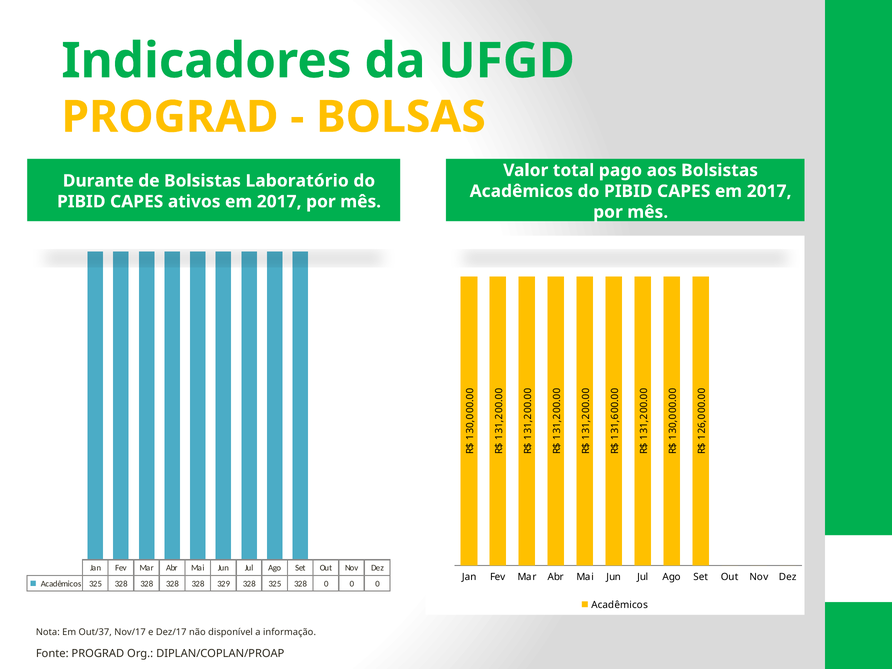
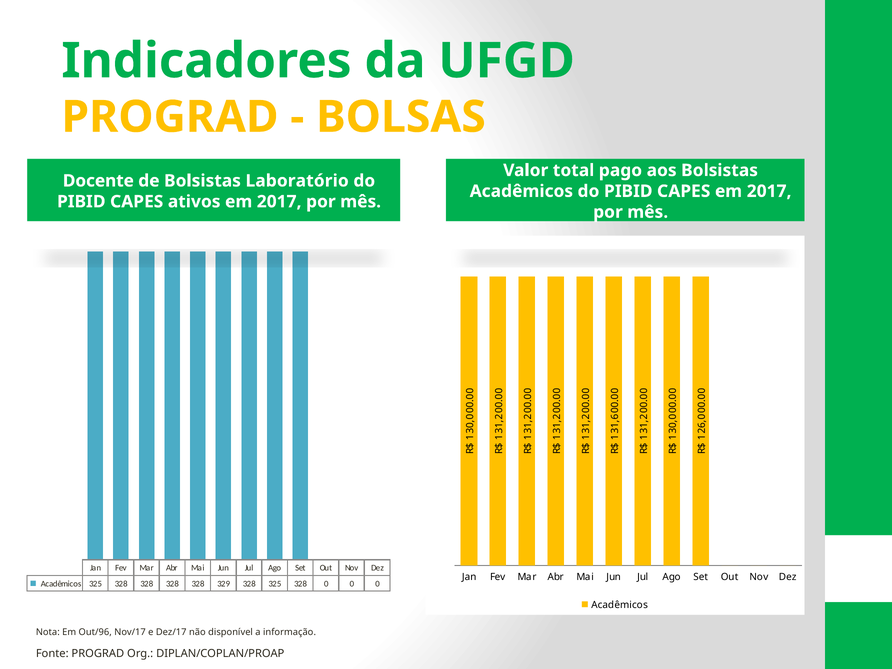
Durante: Durante -> Docente
Out/37: Out/37 -> Out/96
